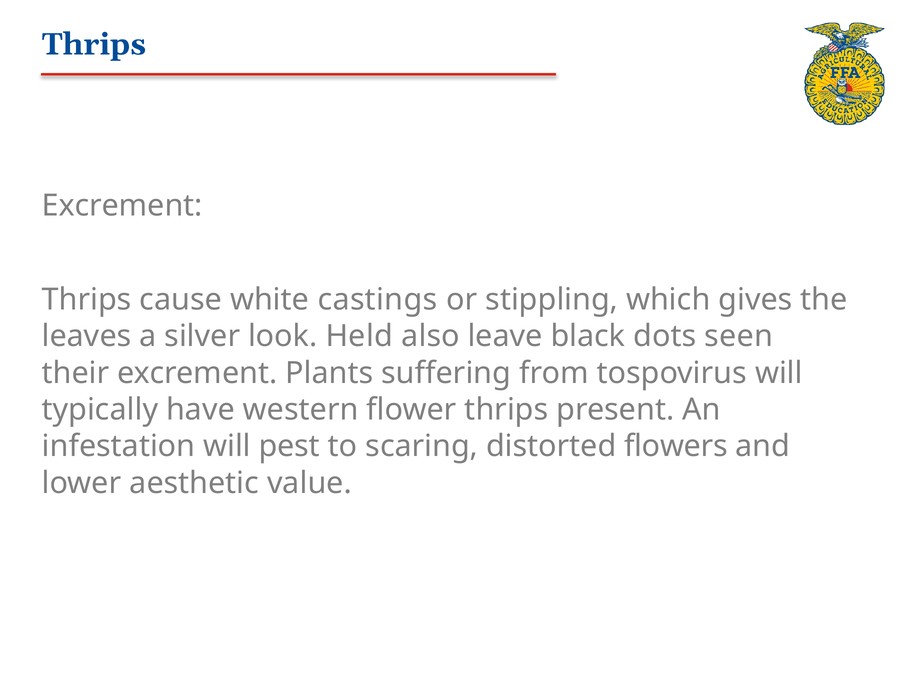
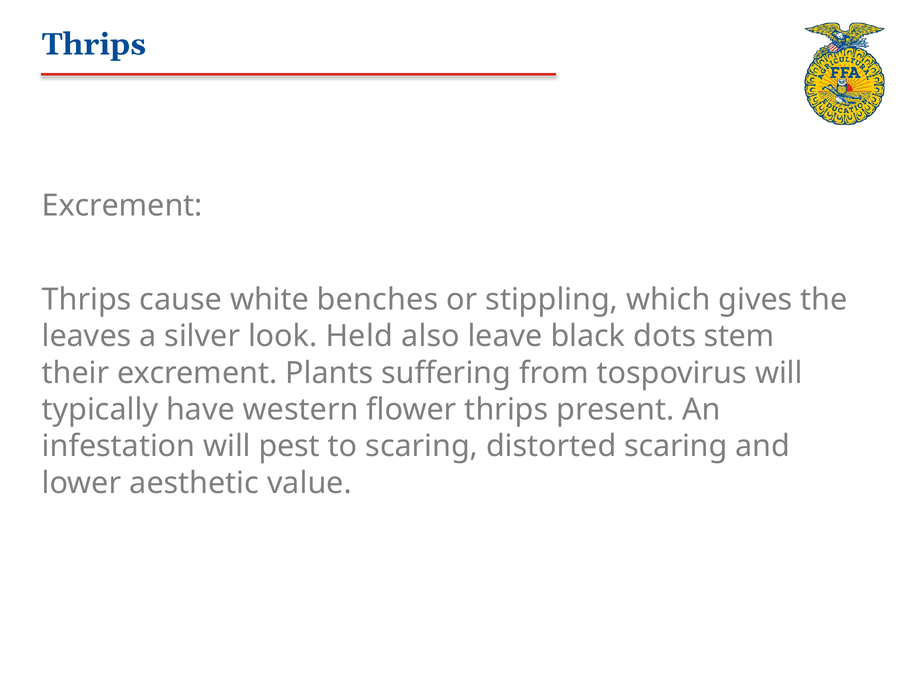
castings: castings -> benches
seen: seen -> stem
distorted flowers: flowers -> scaring
